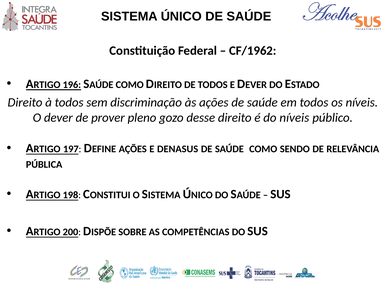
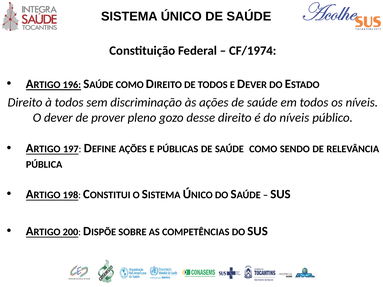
CF/1962: CF/1962 -> CF/1974
DENASUS: DENASUS -> PÚBLICAS
